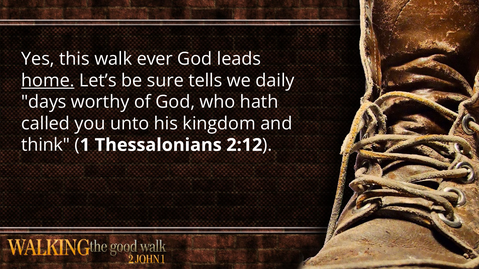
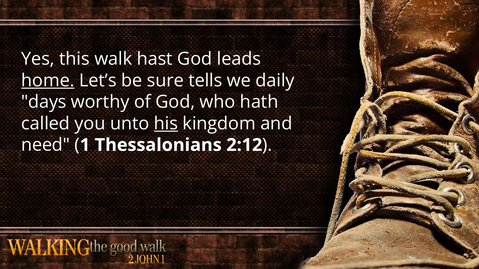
ever: ever -> hast
his underline: none -> present
think: think -> need
